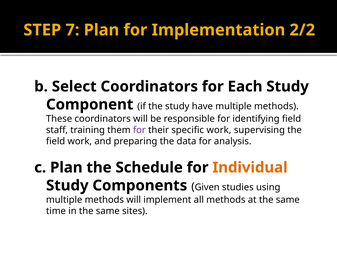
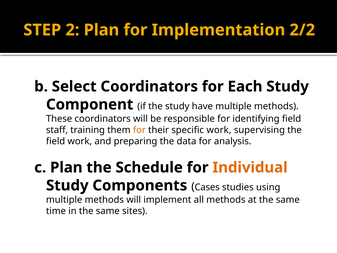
7: 7 -> 2
for at (139, 130) colour: purple -> orange
Given: Given -> Cases
